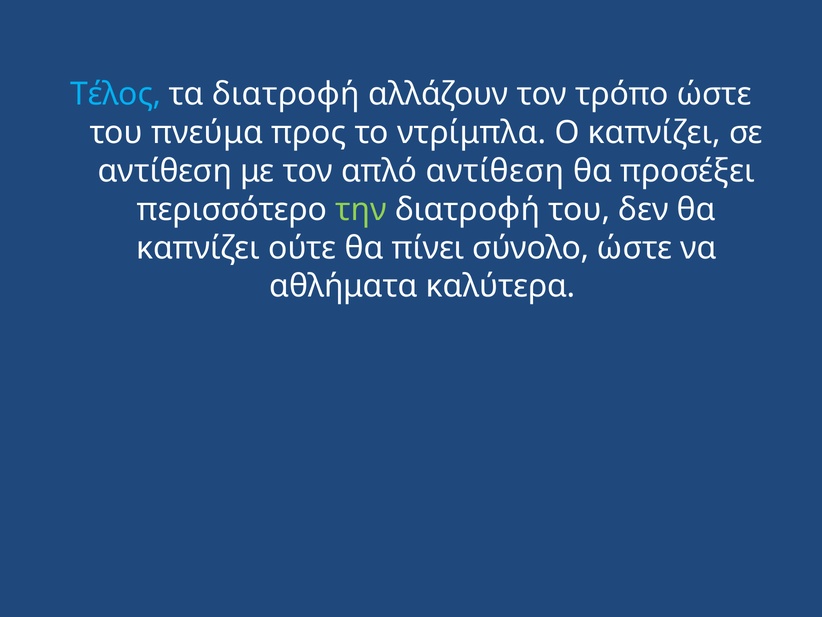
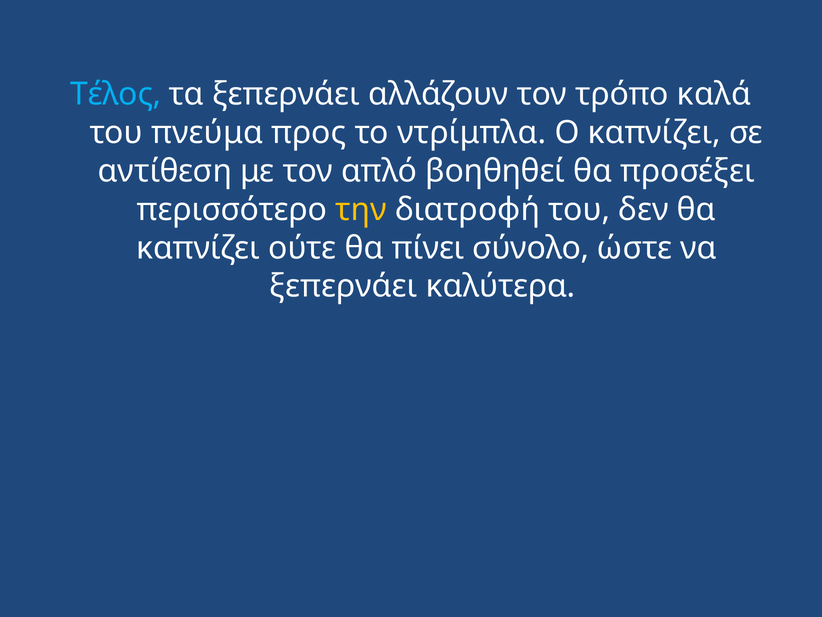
τα διατροφή: διατροφή -> ξεπερνάει
τρόπο ώστε: ώστε -> καλά
απλό αντίθεση: αντίθεση -> βοηθηθεί
την colour: light green -> yellow
αθλήματα at (344, 286): αθλήματα -> ξεπερνάει
